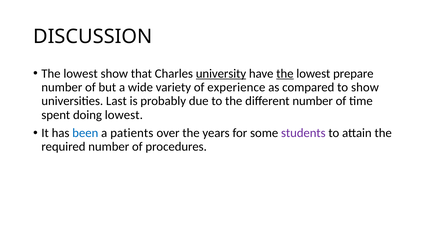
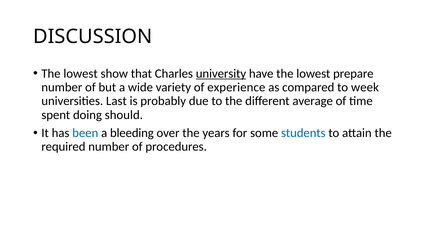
the at (285, 74) underline: present -> none
to show: show -> week
different number: number -> average
doing lowest: lowest -> should
patients: patients -> bleeding
students colour: purple -> blue
